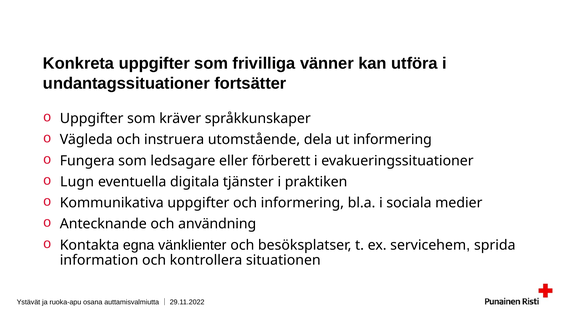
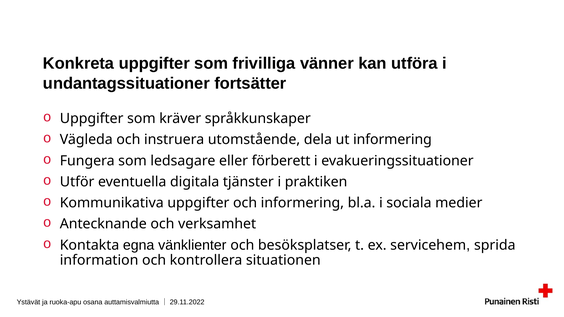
Lugn: Lugn -> Utför
användning: användning -> verksamhet
